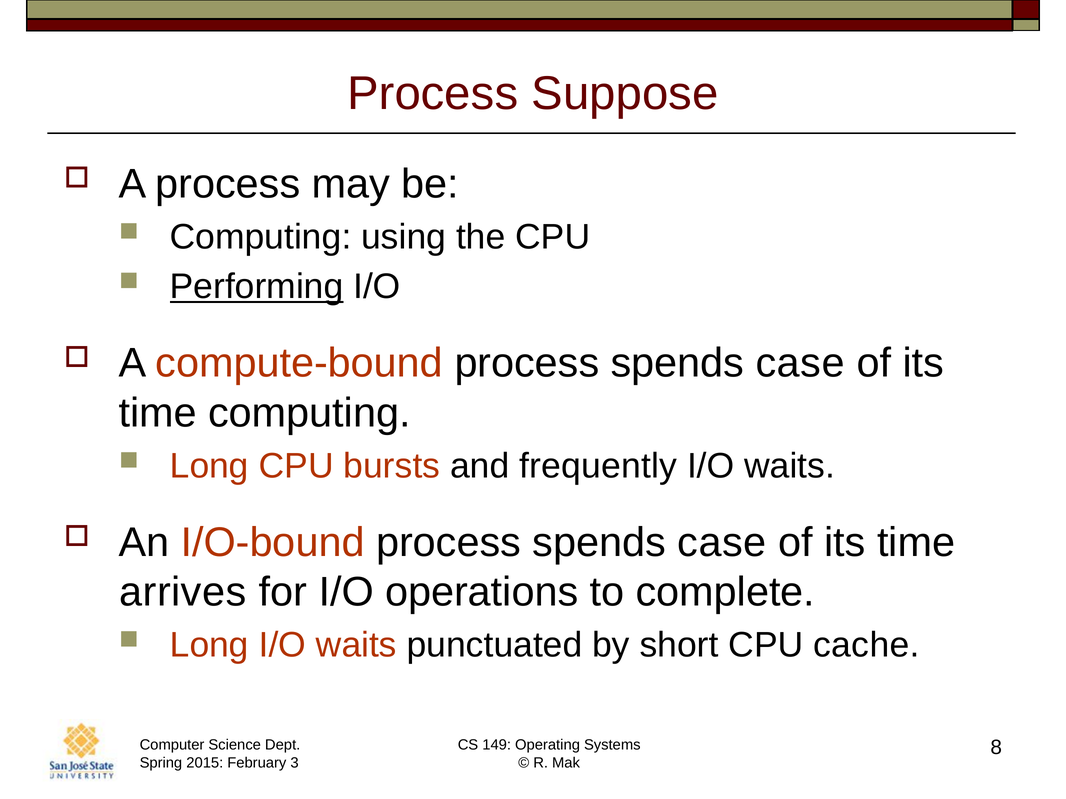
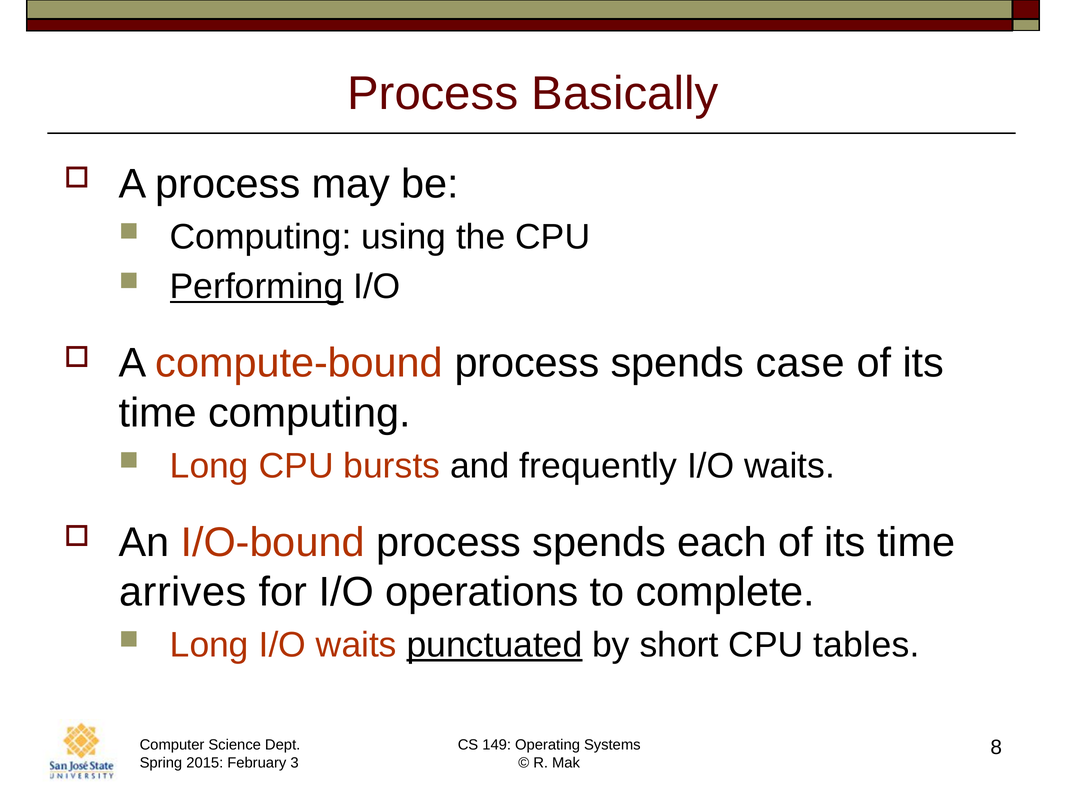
Suppose: Suppose -> Basically
I/O-bound process spends case: case -> each
punctuated underline: none -> present
cache: cache -> tables
